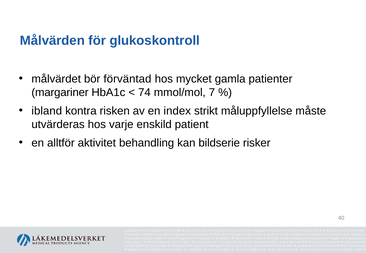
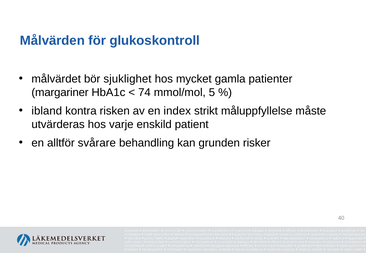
förväntad: förväntad -> sjuklighet
7: 7 -> 5
aktivitet: aktivitet -> svårare
bildserie: bildserie -> grunden
